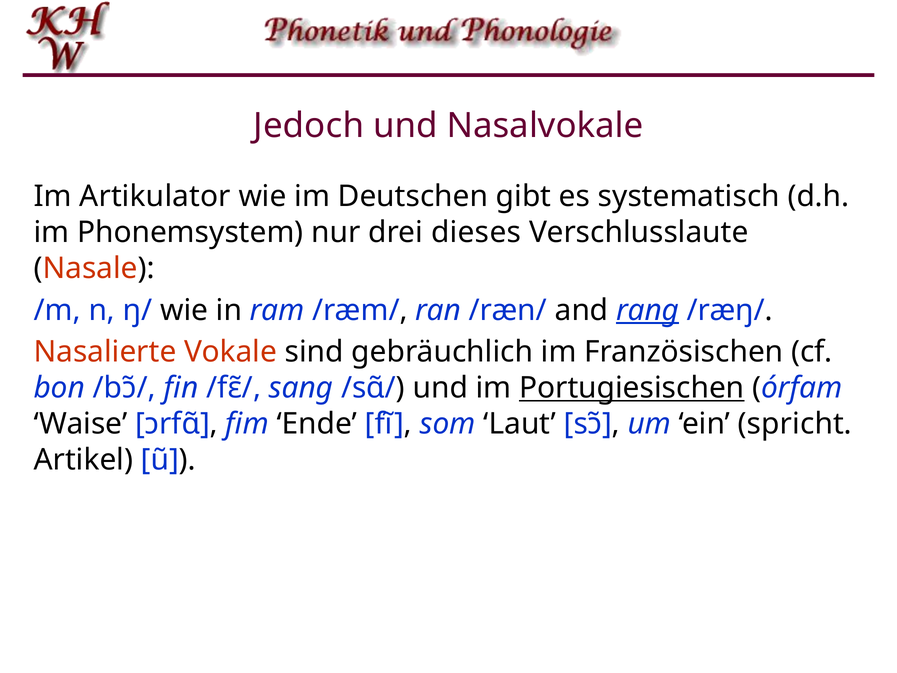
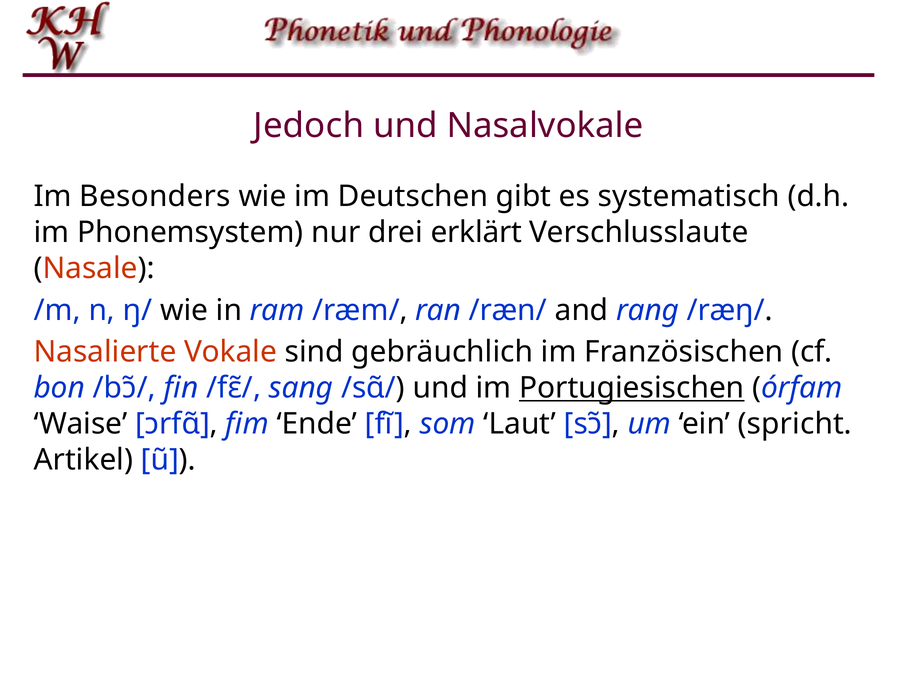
Artikulator: Artikulator -> Besonders
dieses: dieses -> erklärt
rang underline: present -> none
